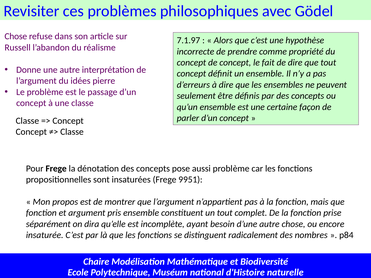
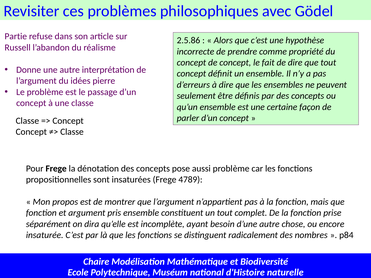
Chose at (16, 36): Chose -> Partie
7.1.97: 7.1.97 -> 2.5.86
9951: 9951 -> 4789
